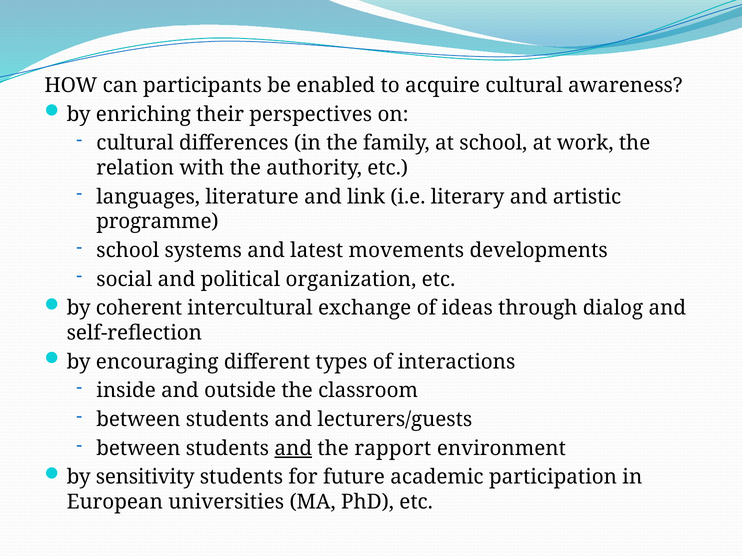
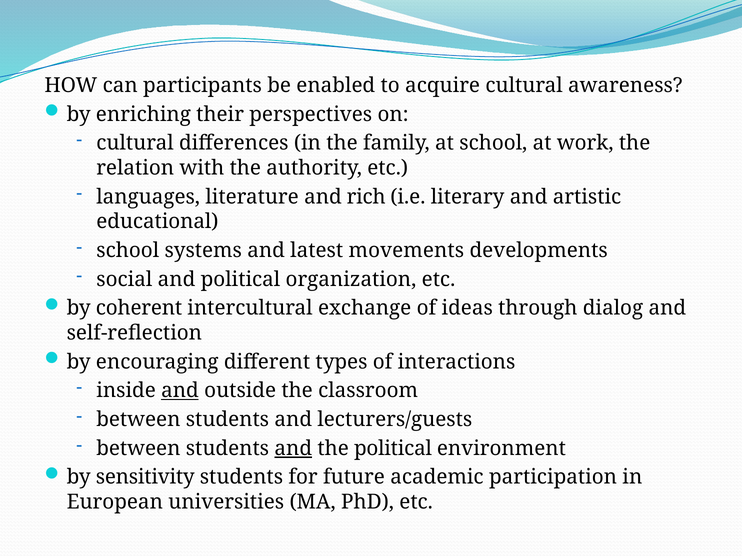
link: link -> rich
programme: programme -> educational
and at (180, 391) underline: none -> present
the rapport: rapport -> political
